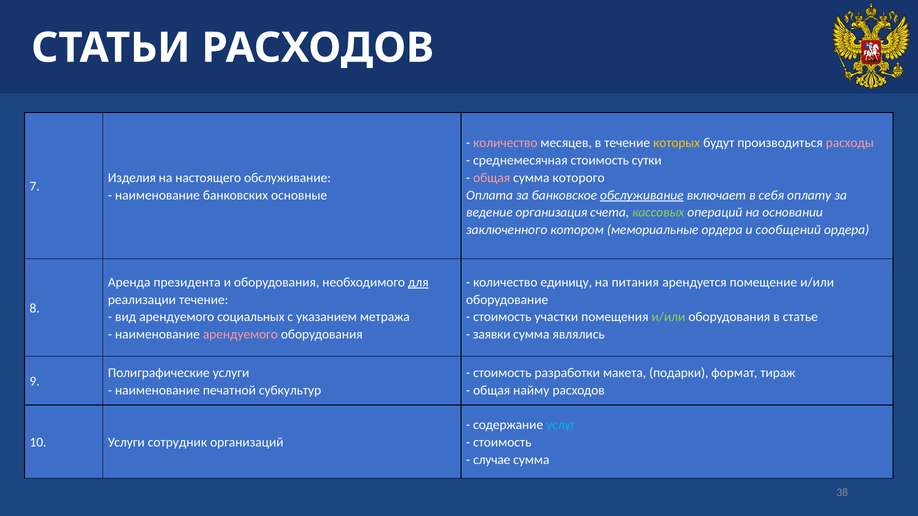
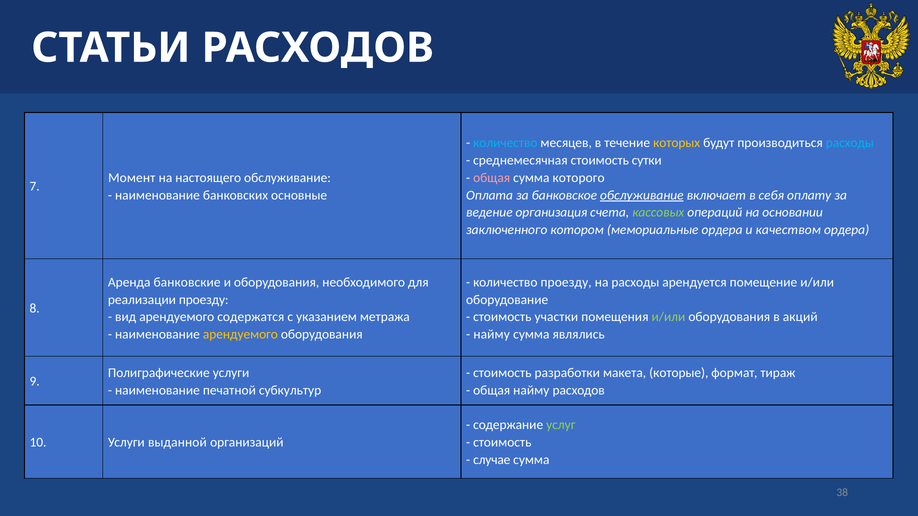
количество at (505, 143) colour: pink -> light blue
расходы at (850, 143) colour: pink -> light blue
Изделия: Изделия -> Момент
сообщений: сообщений -> качеством
президента: президента -> банковские
для underline: present -> none
количество единицу: единицу -> проезду
на питания: питания -> расходы
реализации течение: течение -> проезду
социальных: социальных -> содержатся
статье: статье -> акций
арендуемого at (240, 335) colour: pink -> yellow
заявки at (492, 335): заявки -> найму
подарки: подарки -> которые
услуг colour: light blue -> light green
сотрудник: сотрудник -> выданной
